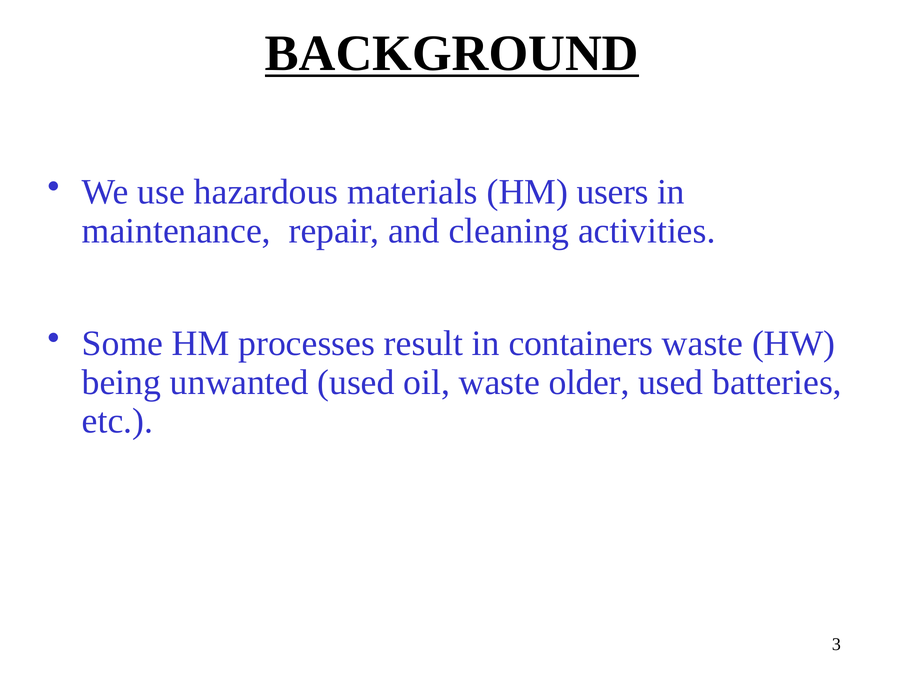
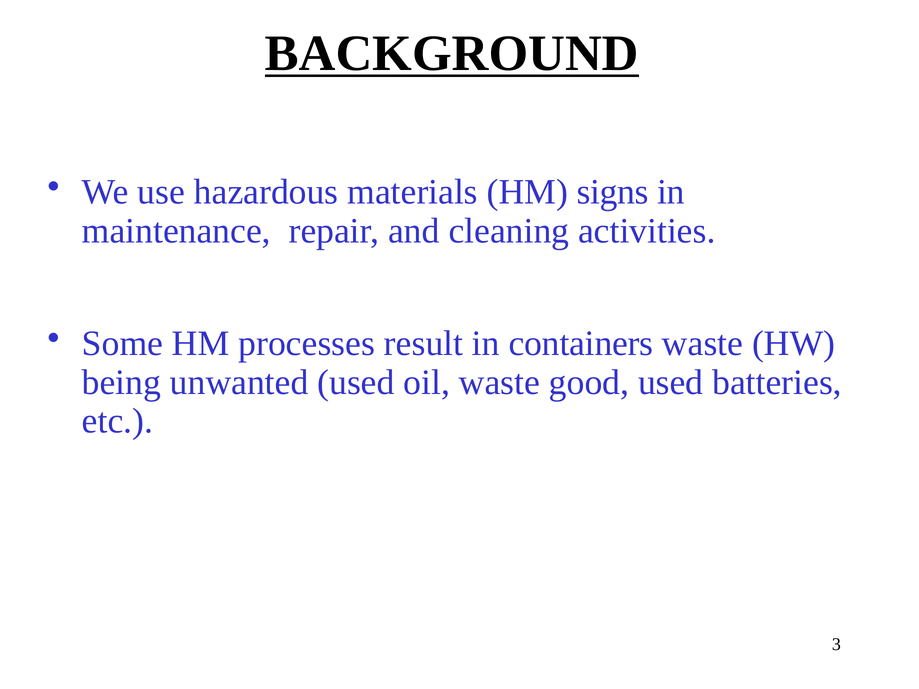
users: users -> signs
older: older -> good
